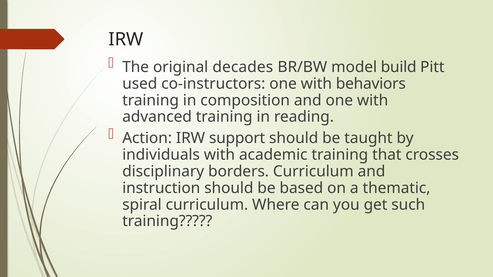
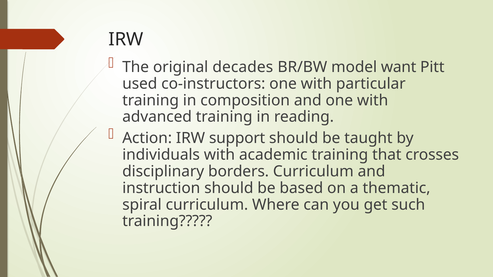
build: build -> want
behaviors: behaviors -> particular
